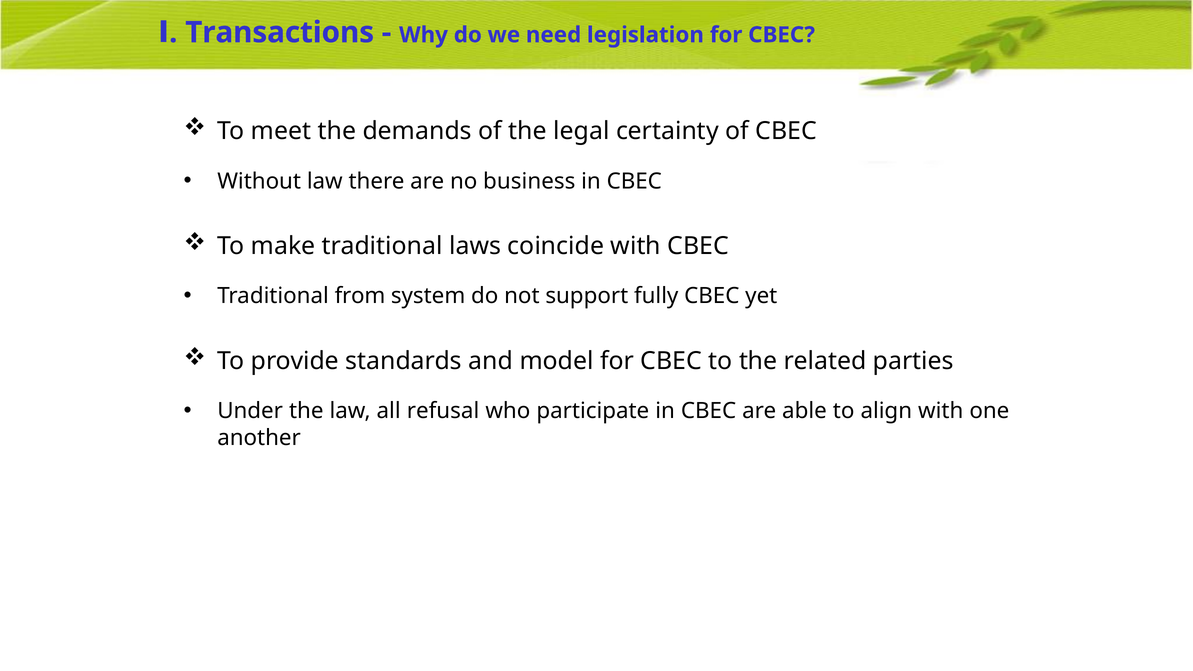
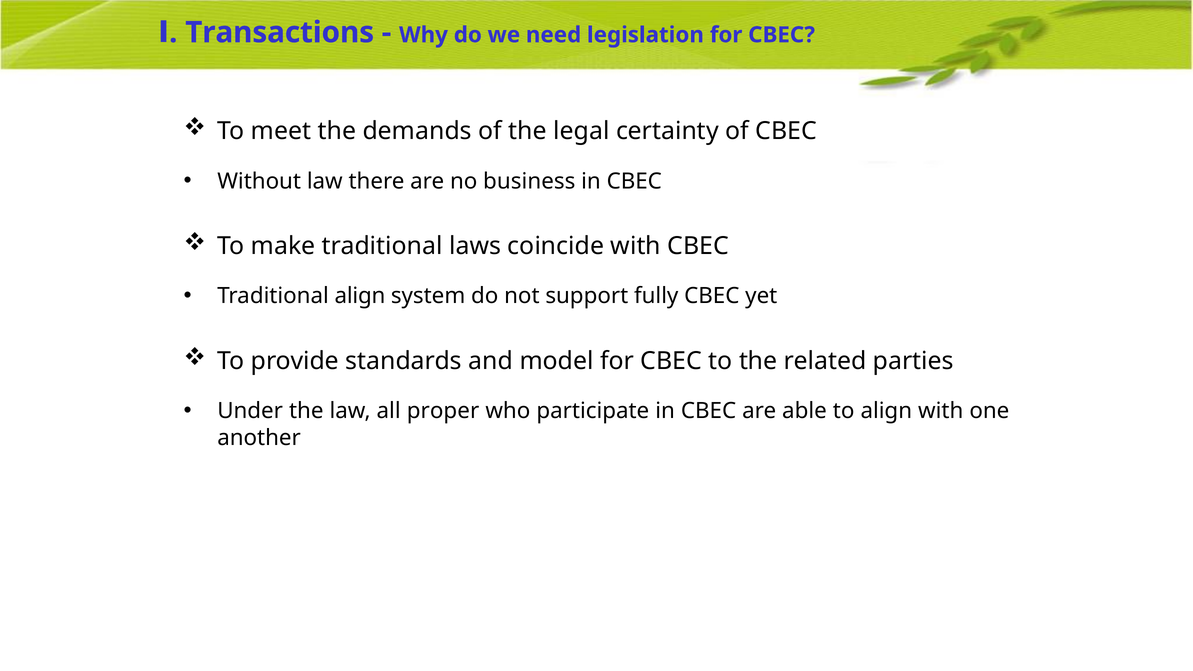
Traditional from: from -> align
refusal: refusal -> proper
